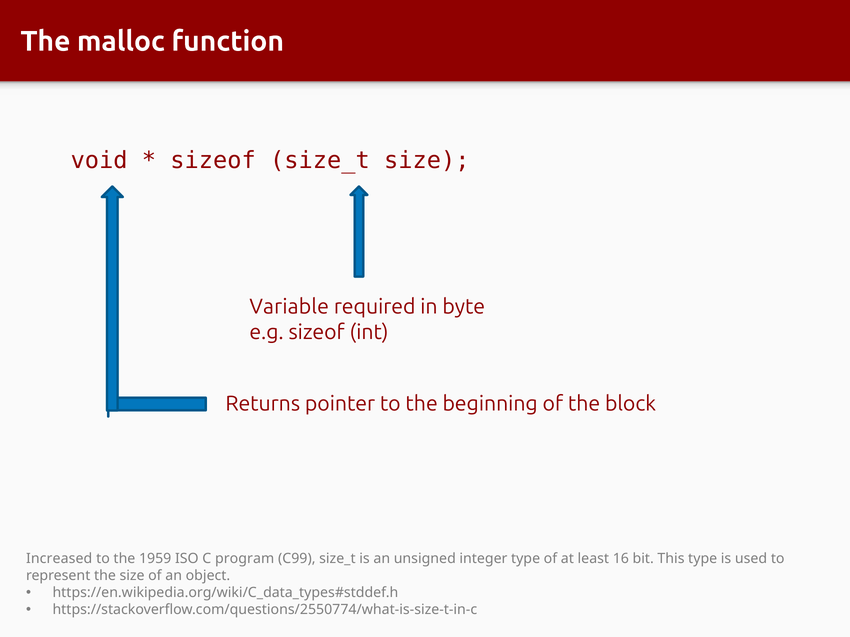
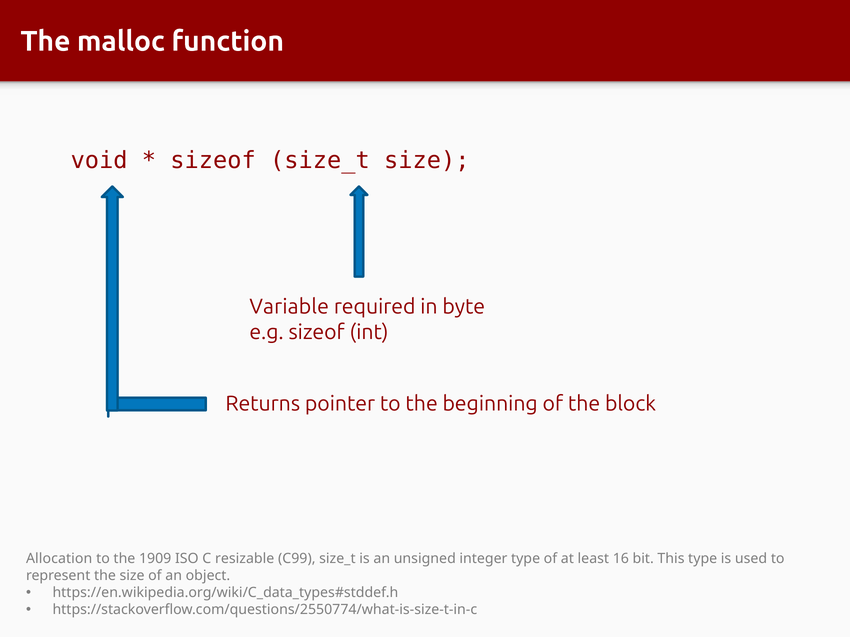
Increased: Increased -> Allocation
1959: 1959 -> 1909
program: program -> resizable
